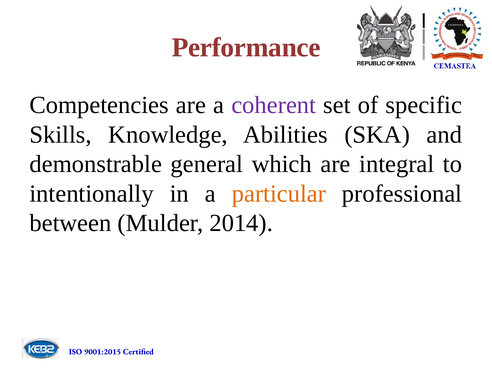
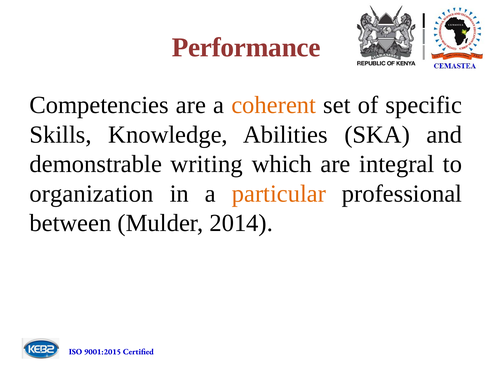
coherent colour: purple -> orange
general: general -> writing
intentionally: intentionally -> organization
